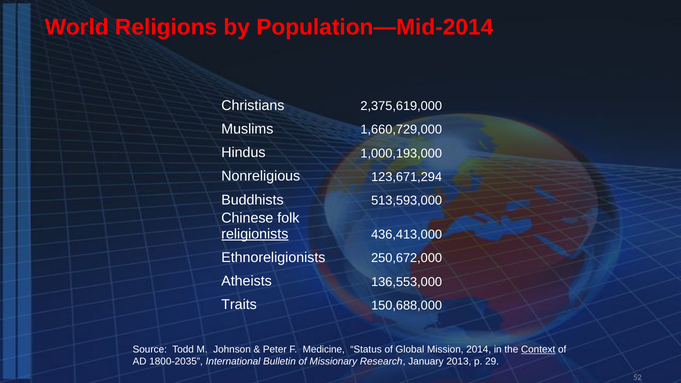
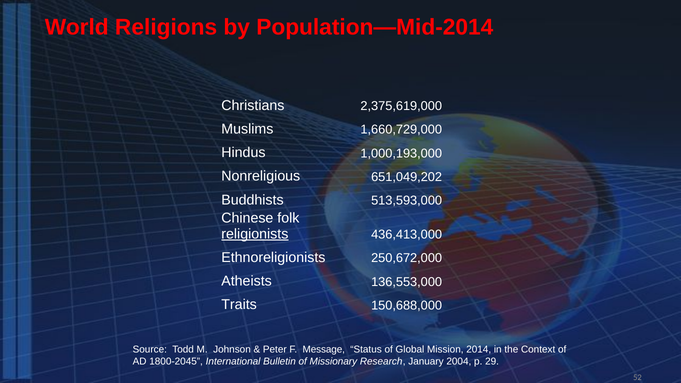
123,671,294: 123,671,294 -> 651,049,202
Medicine: Medicine -> Message
Context underline: present -> none
1800-2035: 1800-2035 -> 1800-2045
2013: 2013 -> 2004
